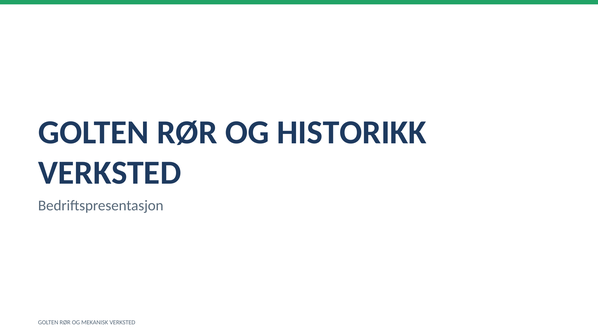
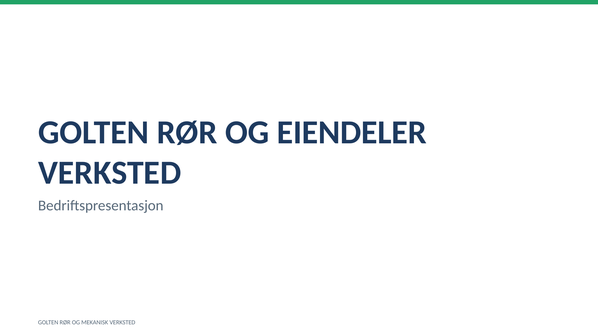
HISTORIKK: HISTORIKK -> EIENDELER
